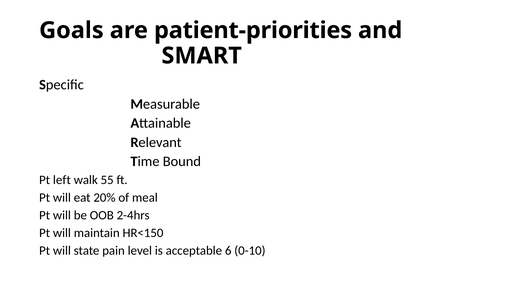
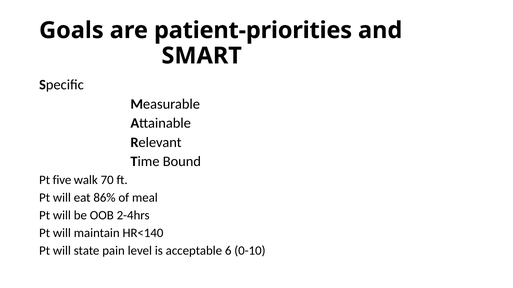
left: left -> five
55: 55 -> 70
20%: 20% -> 86%
HR<150: HR<150 -> HR<140
